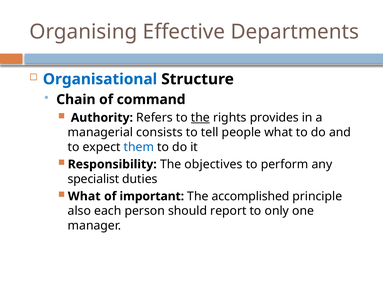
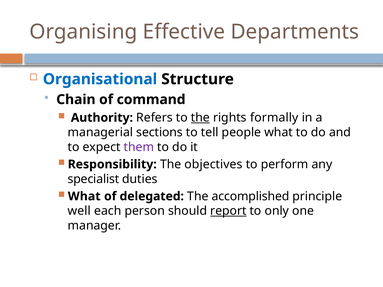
provides: provides -> formally
consists: consists -> sections
them colour: blue -> purple
important: important -> delegated
also: also -> well
report underline: none -> present
